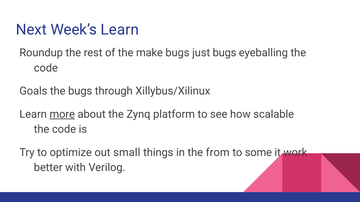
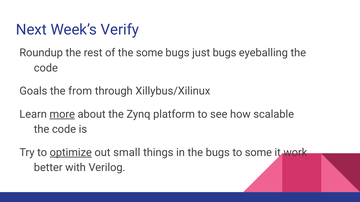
Week’s Learn: Learn -> Verify
the make: make -> some
the bugs: bugs -> from
optimize underline: none -> present
the from: from -> bugs
